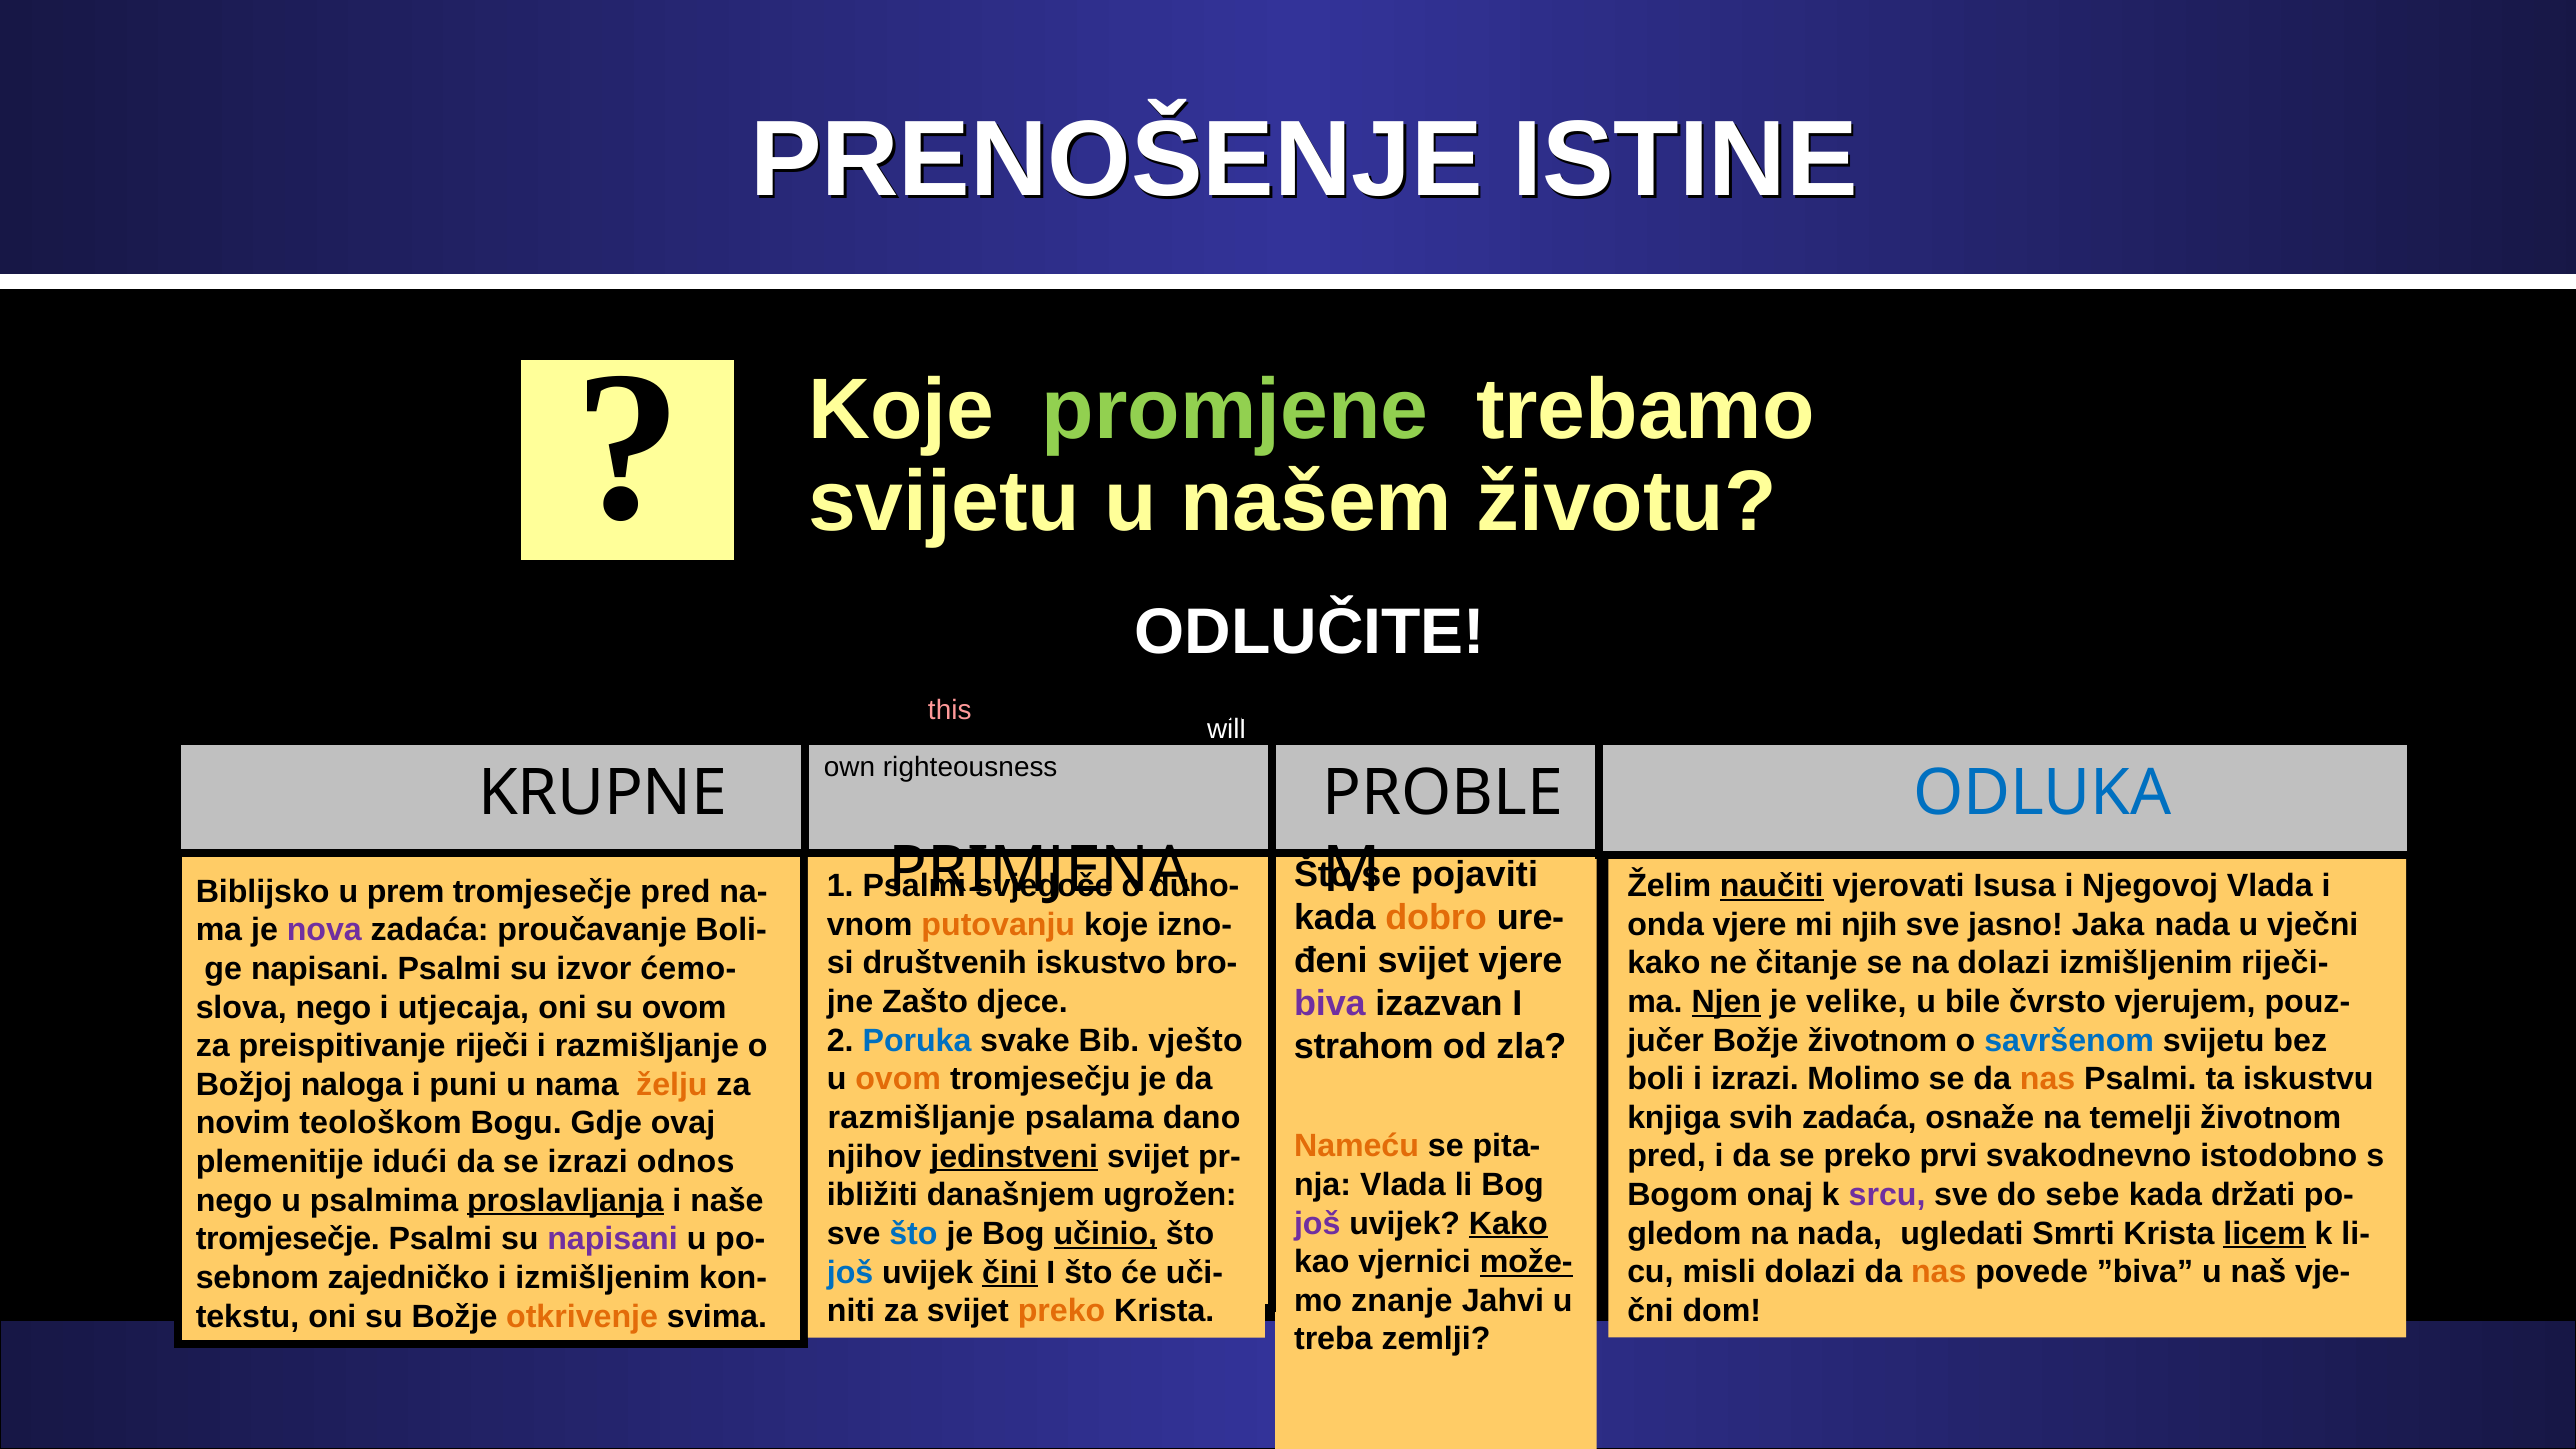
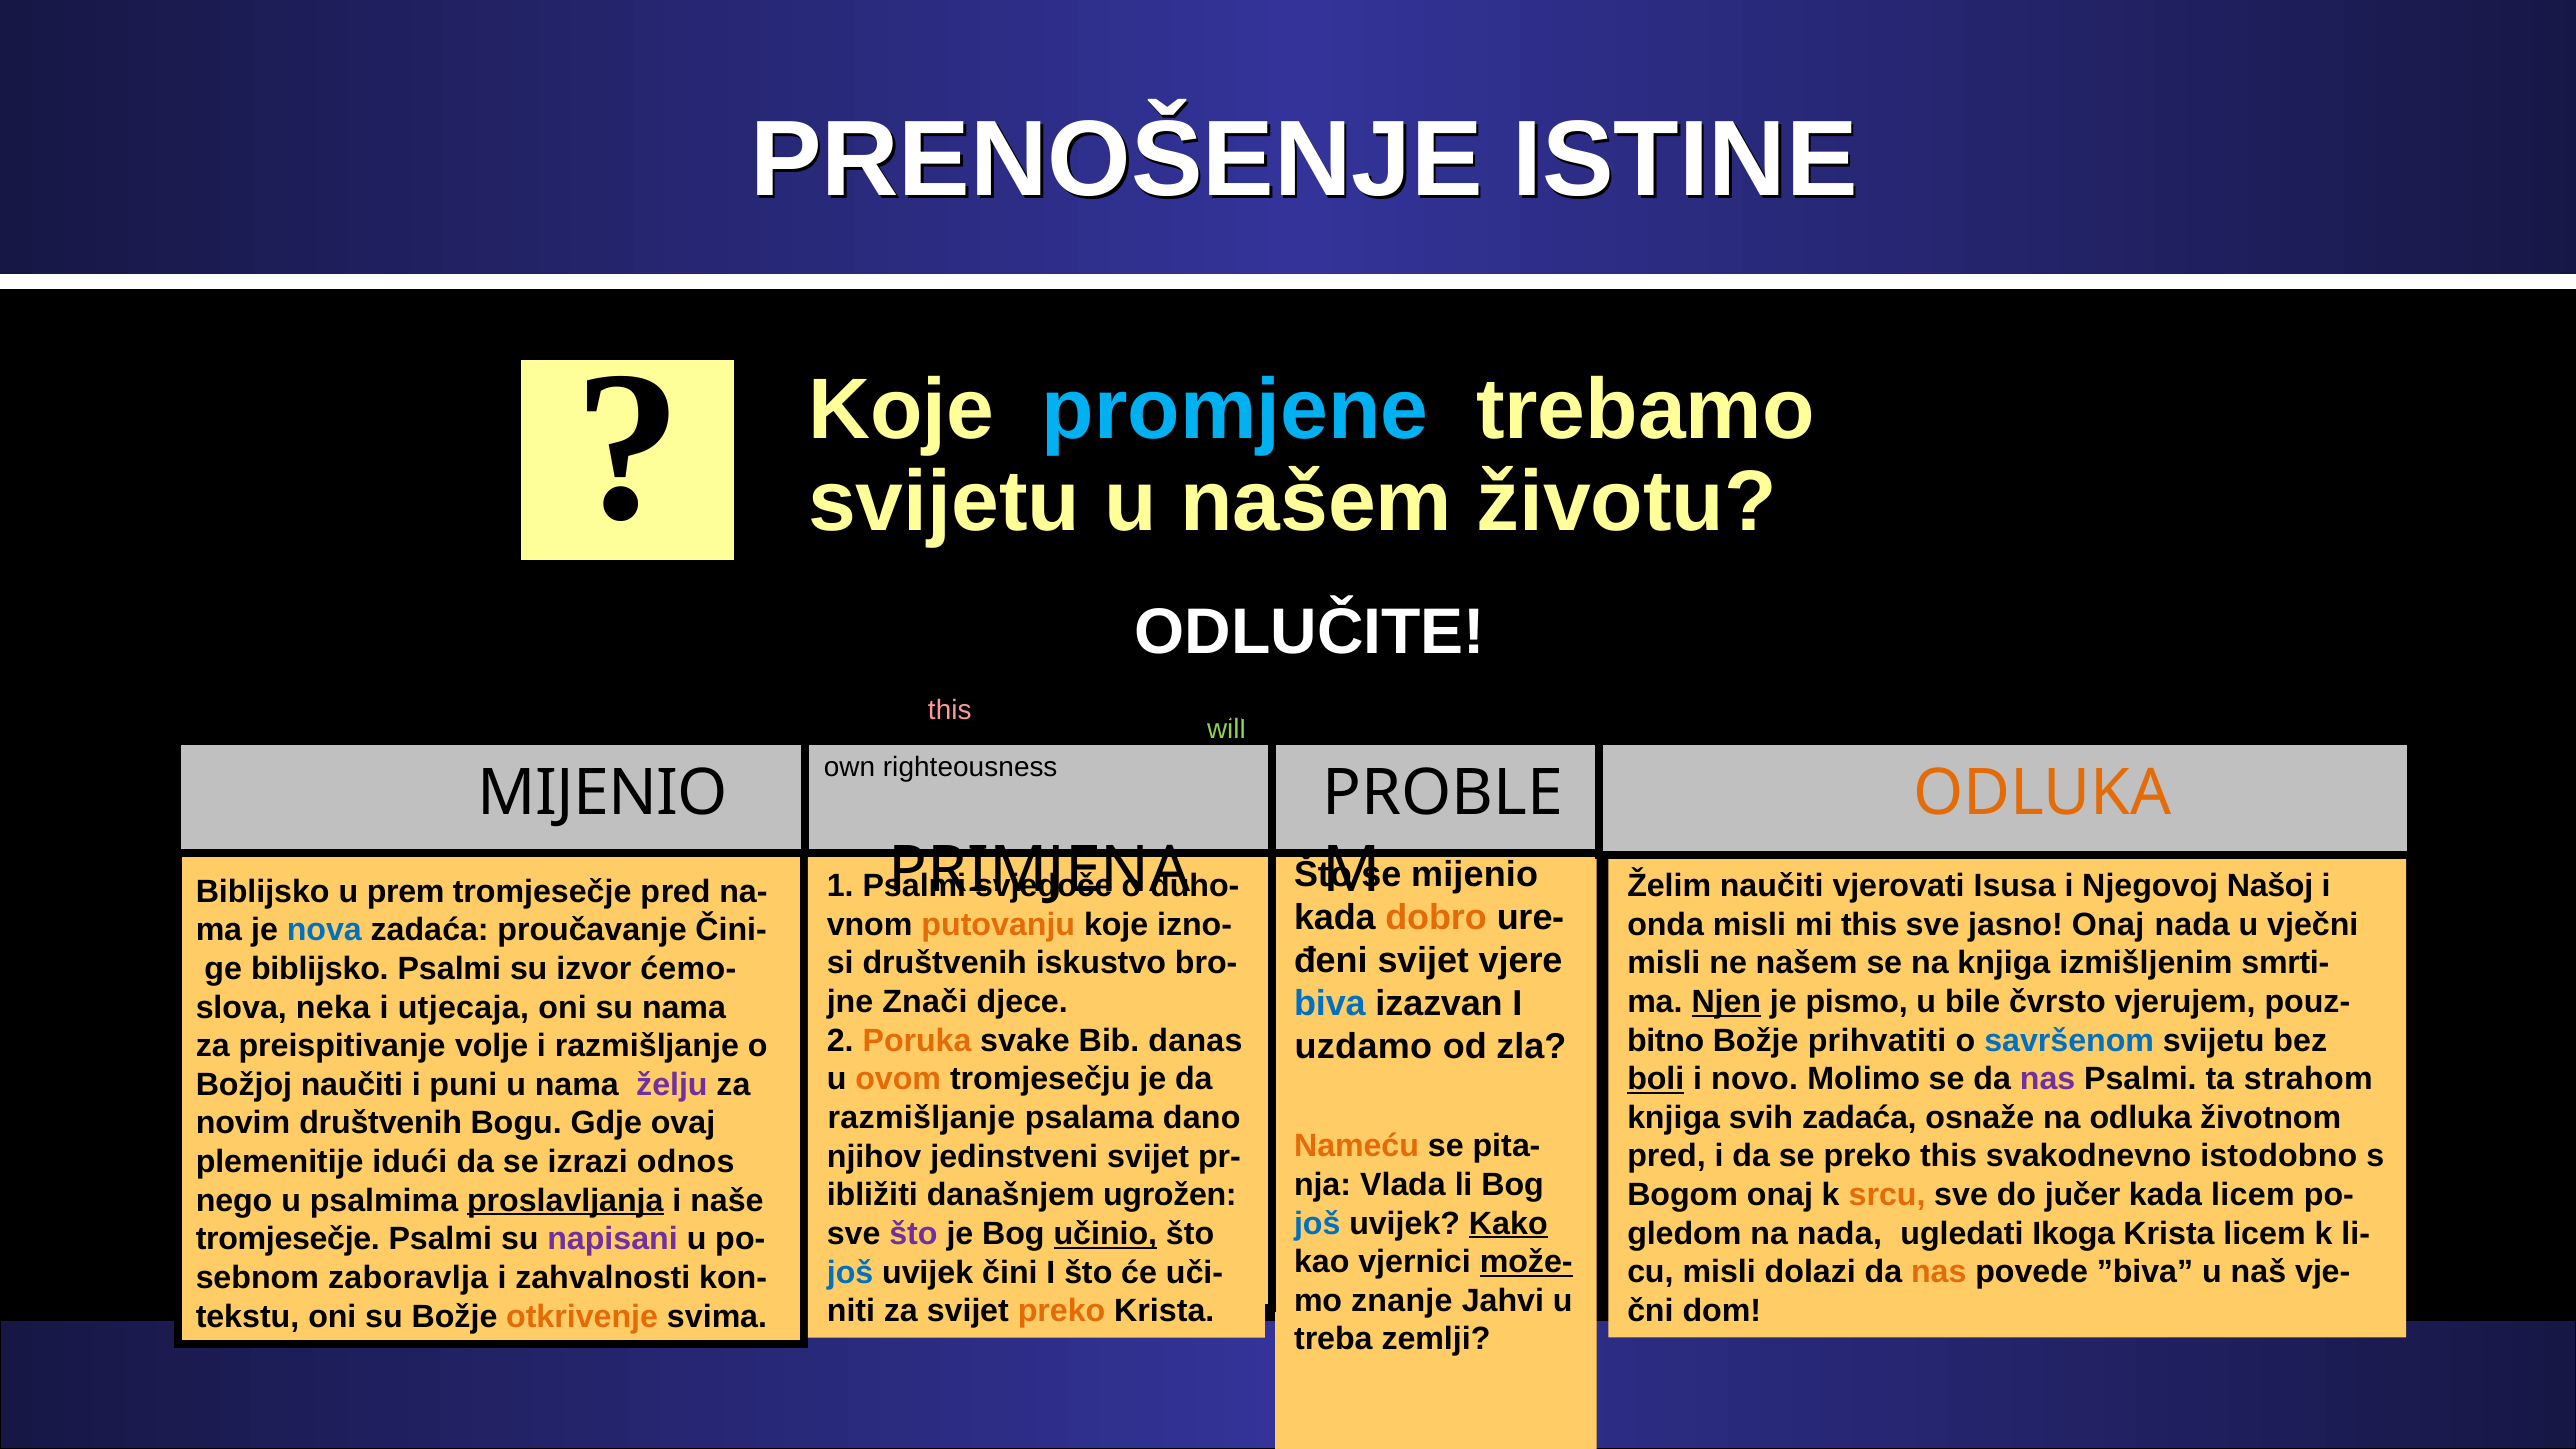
promjene colour: light green -> light blue
will at (1226, 729) colour: white -> light green
KRUPNE at (603, 793): KRUPNE -> MIJENIO
ODLUKA at (2042, 793) colour: blue -> orange
pojaviti at (1475, 875): pojaviti -> mijenio
naučiti at (1772, 886) underline: present -> none
Njegovoj Vlada: Vlada -> Našoj
onda vjere: vjere -> misli
mi njih: njih -> this
jasno Jaka: Jaka -> Onaj
nova colour: purple -> blue
Boli-: Boli- -> Čini-
kako at (1664, 963): kako -> misli
ne čitanje: čitanje -> našem
na dolazi: dolazi -> knjiga
riječi-: riječi- -> smrti-
ge napisani: napisani -> biblijsko
biva colour: purple -> blue
velike: velike -> pismo
Zašto: Zašto -> Znači
slova nego: nego -> neka
su ovom: ovom -> nama
jučer: jučer -> bitno
Božje životnom: životnom -> prihvatiti
Poruka colour: blue -> orange
vješto: vješto -> danas
strahom: strahom -> uzdamo
riječi: riječi -> volje
boli underline: none -> present
i izrazi: izrazi -> novo
nas at (2048, 1079) colour: orange -> purple
iskustvu: iskustvu -> strahom
Božjoj naloga: naloga -> naučiti
želju colour: orange -> purple
na temelji: temelji -> odluka
novim teološkom: teološkom -> društvenih
preko prvi: prvi -> this
jedinstveni underline: present -> none
srcu colour: purple -> orange
sebe: sebe -> jučer
kada držati: držati -> licem
još at (1317, 1223) colour: purple -> blue
ugledati Smrti: Smrti -> Ikoga
licem at (2265, 1234) underline: present -> none
što at (913, 1234) colour: blue -> purple
čini underline: present -> none
zajedničko: zajedničko -> zaboravlja
i izmišljenim: izmišljenim -> zahvalnosti
